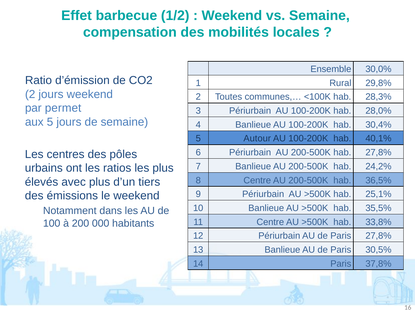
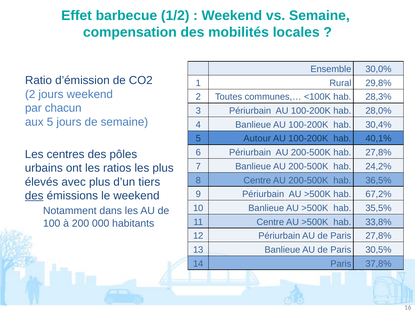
permet: permet -> chacun
25,1%: 25,1% -> 67,2%
des at (34, 196) underline: none -> present
